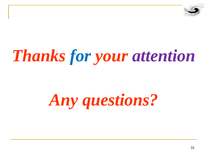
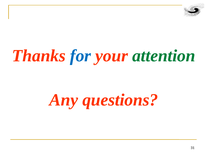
attention colour: purple -> green
